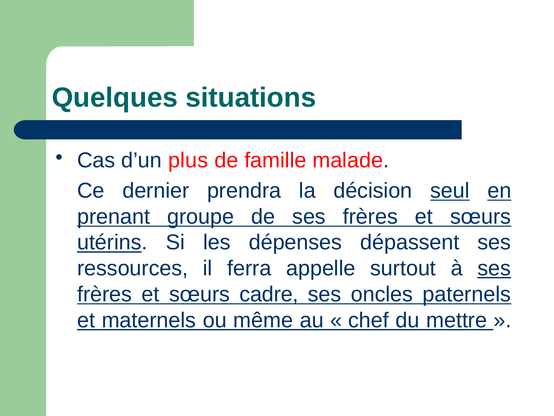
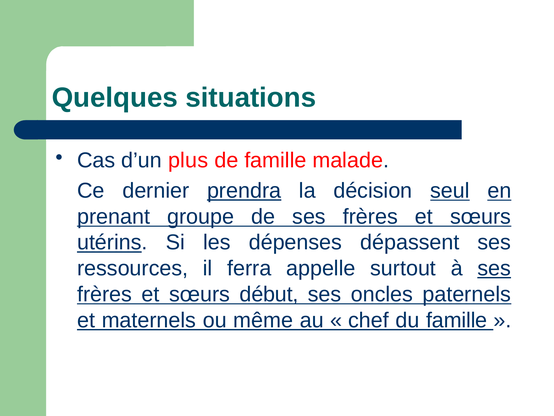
prendra underline: none -> present
cadre: cadre -> début
du mettre: mettre -> famille
